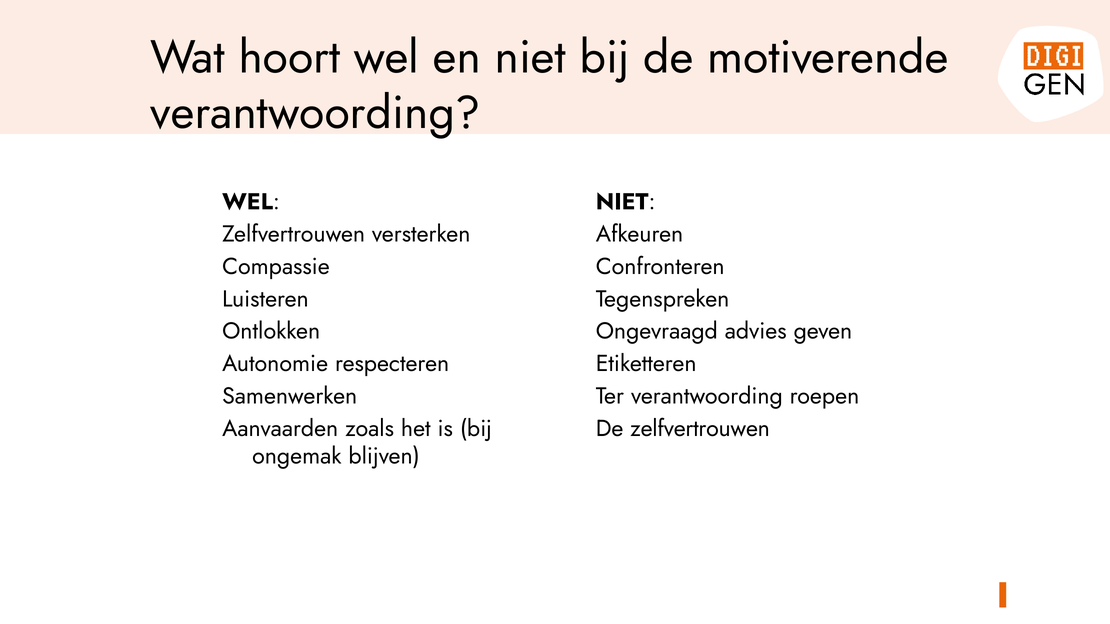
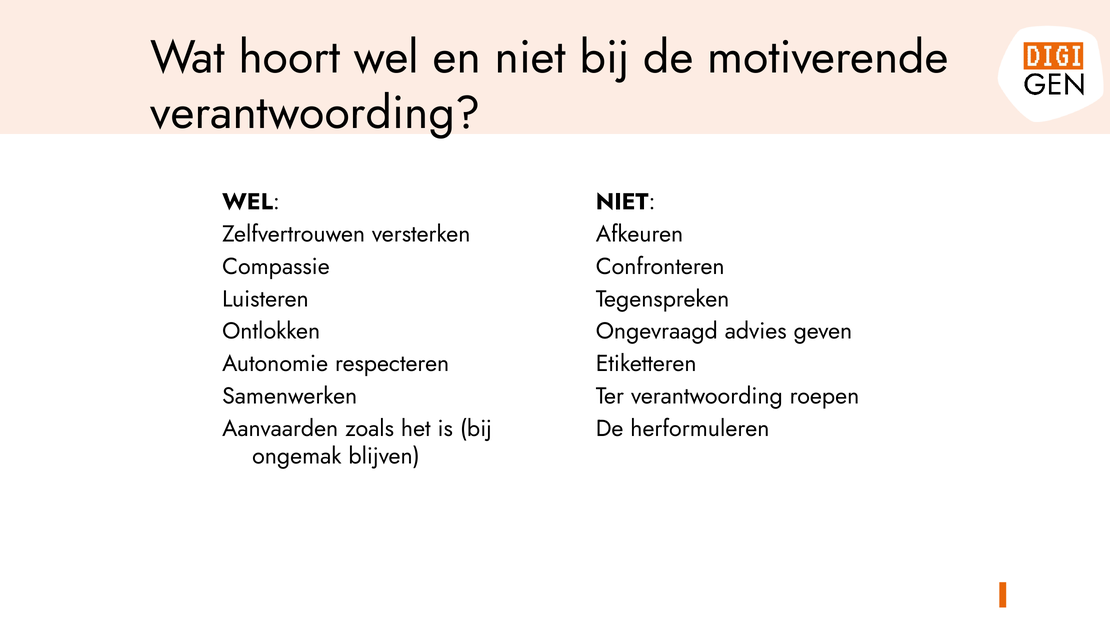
De zelfvertrouwen: zelfvertrouwen -> herformuleren
